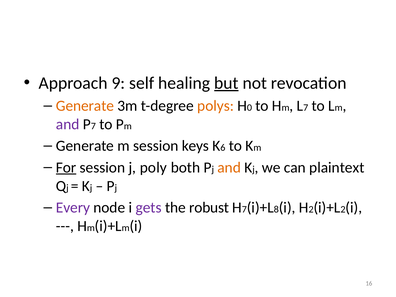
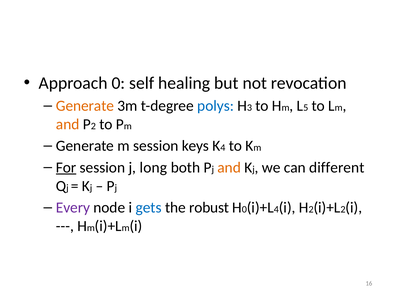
Approach 9: 9 -> 0
but underline: present -> none
polys colour: orange -> blue
0: 0 -> 3
7 at (306, 108): 7 -> 5
and at (68, 124) colour: purple -> orange
7 at (93, 126): 7 -> 2
6 at (223, 148): 6 -> 4
poly: poly -> long
plaintext: plaintext -> different
gets colour: purple -> blue
7 at (244, 209): 7 -> 0
8 at (276, 209): 8 -> 4
